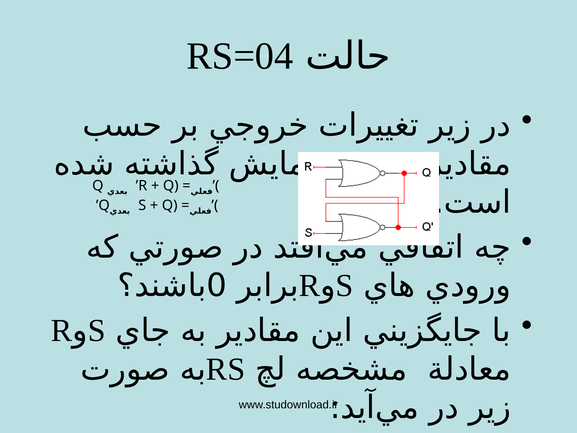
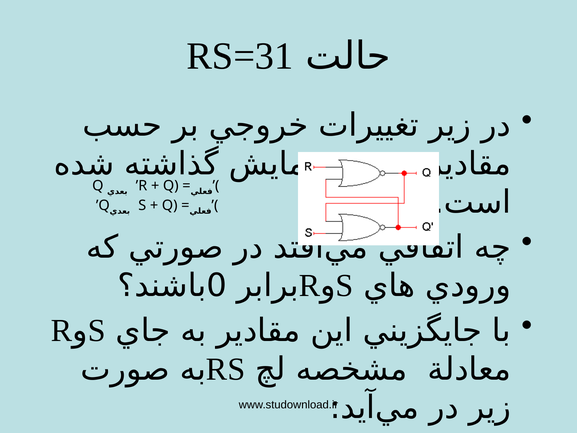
RS=04: RS=04 -> RS=31
